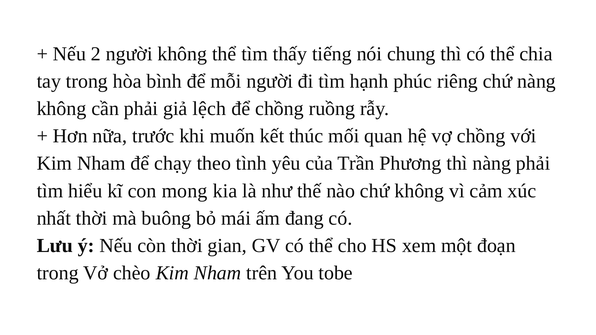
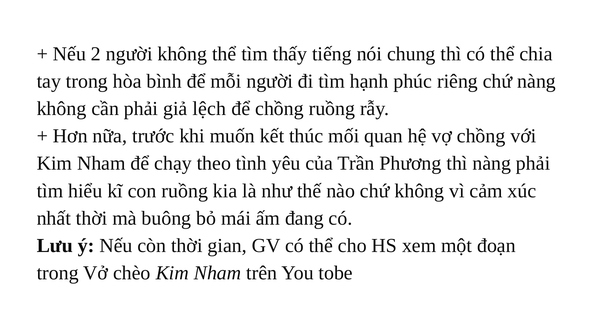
con mong: mong -> ruồng
